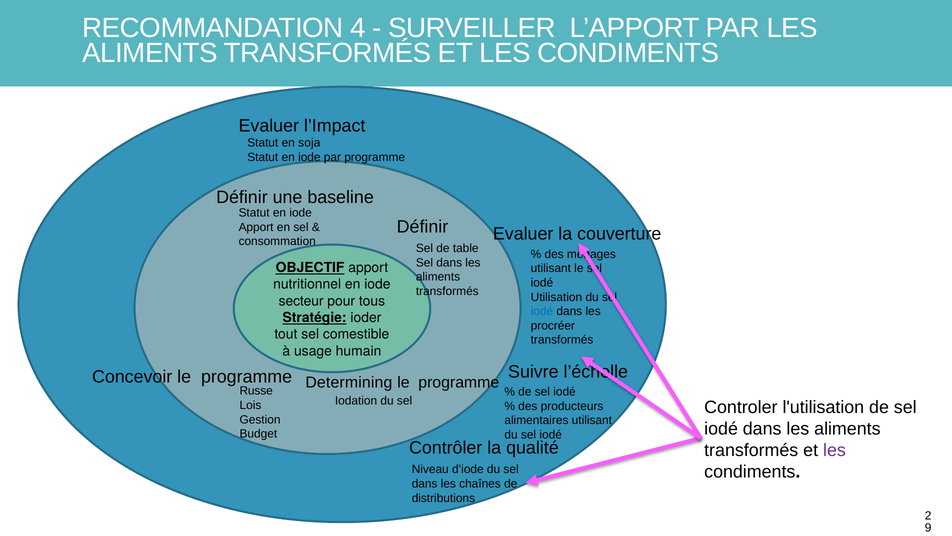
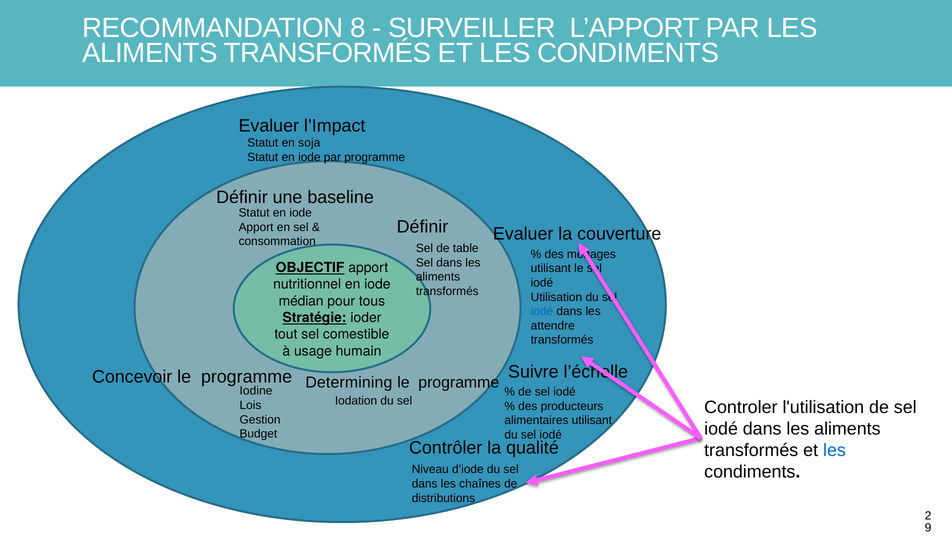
4: 4 -> 8
secteur: secteur -> médian
procréer: procréer -> attendre
Russe: Russe -> Iodine
les at (834, 450) colour: purple -> blue
